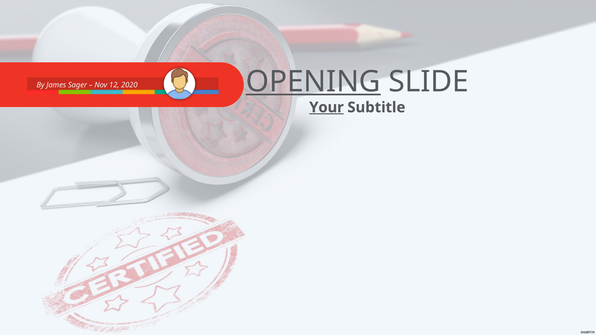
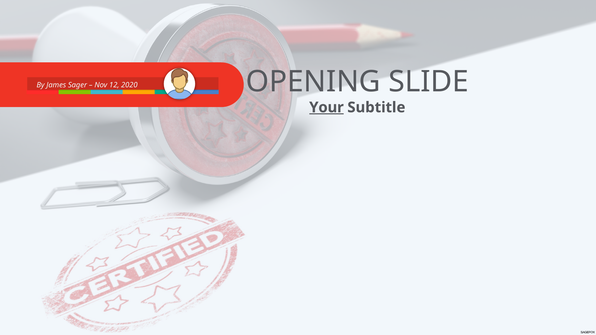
OPENING underline: present -> none
